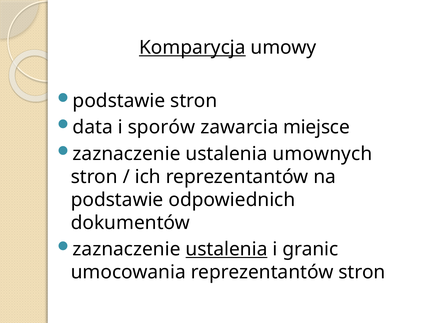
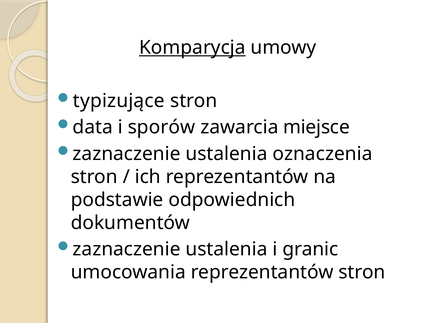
podstawie at (119, 101): podstawie -> typizujące
umownych: umownych -> oznaczenia
ustalenia at (226, 250) underline: present -> none
